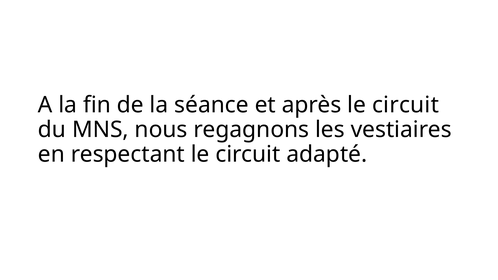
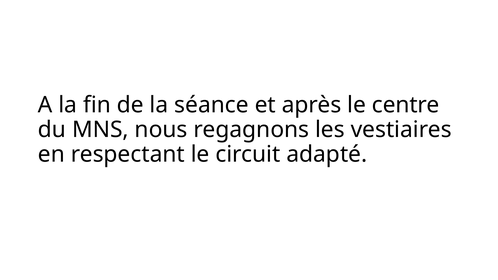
après le circuit: circuit -> centre
